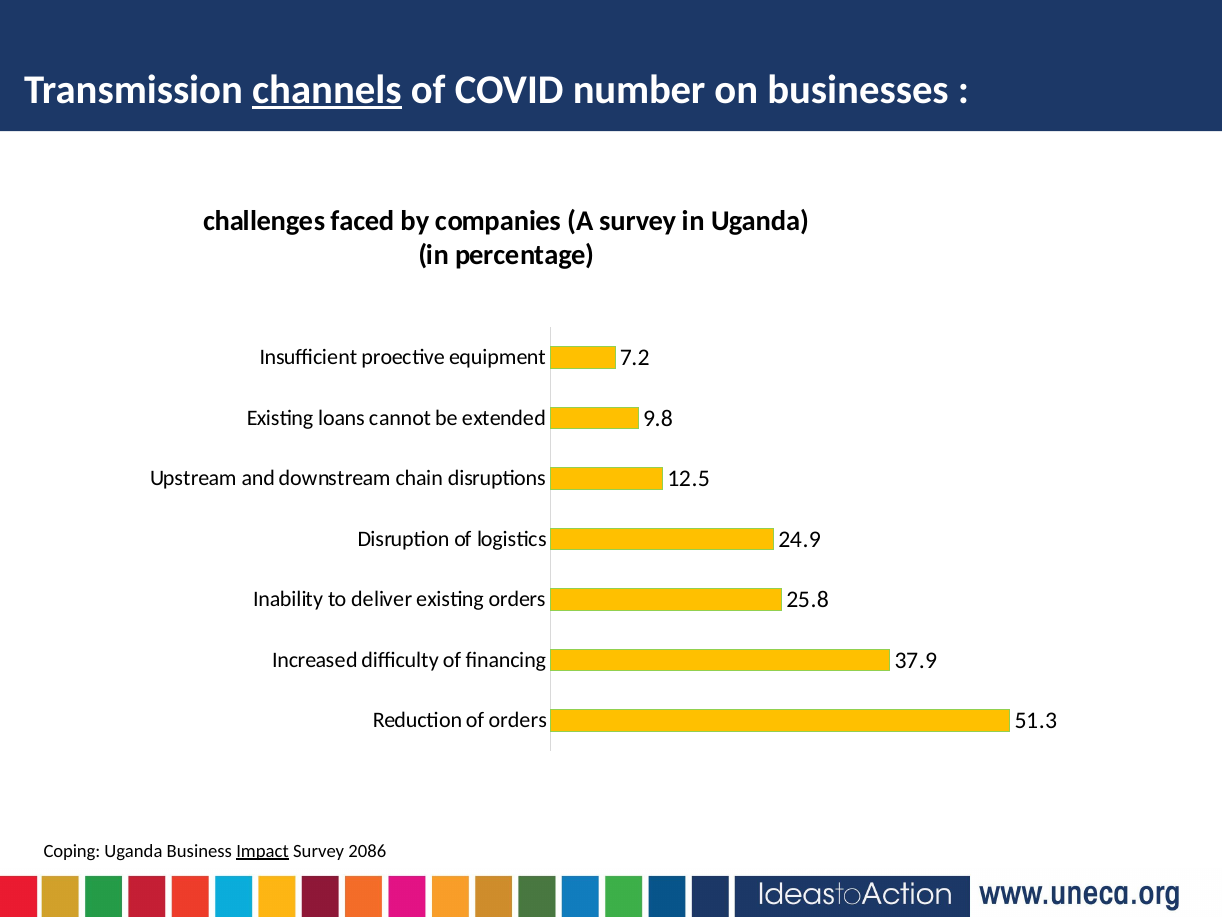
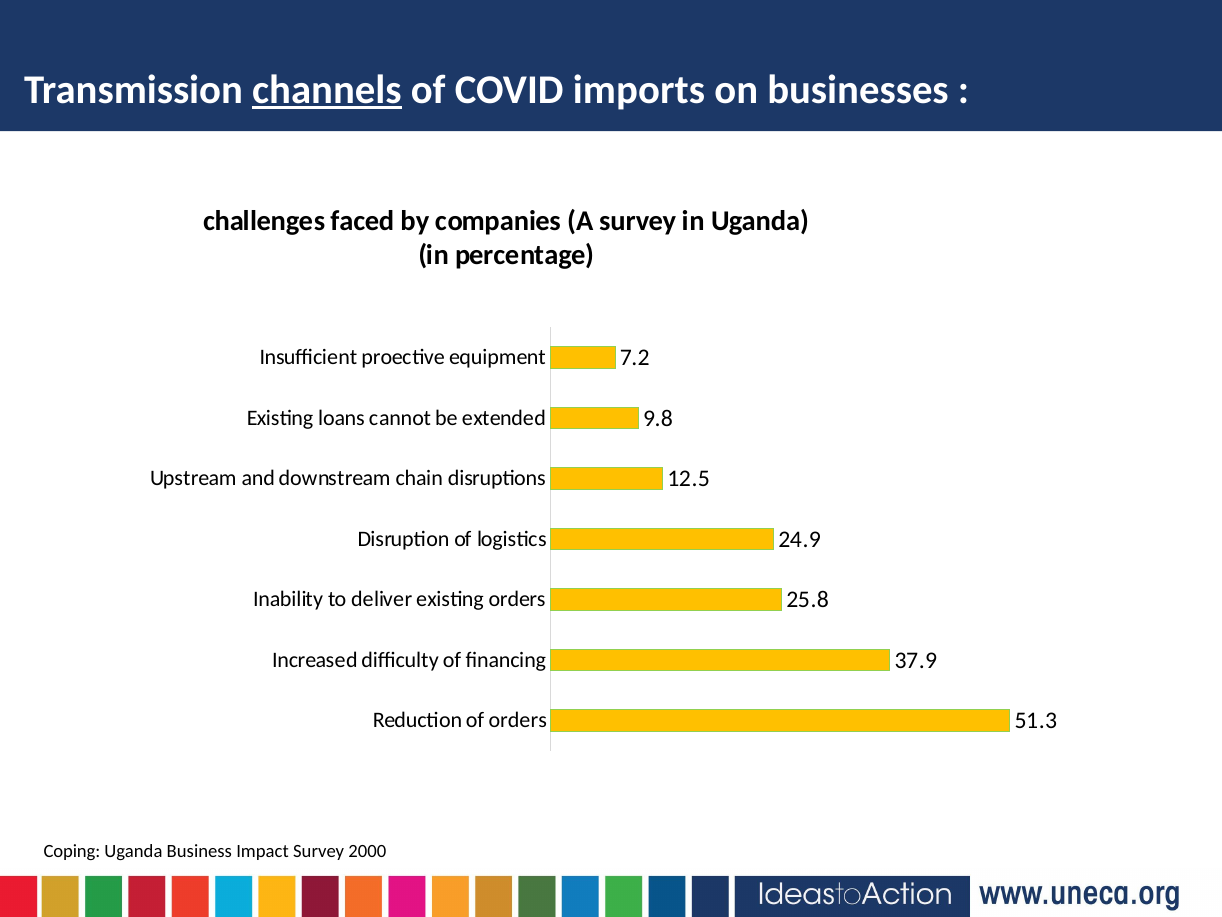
number: number -> imports
Impact underline: present -> none
2086: 2086 -> 2000
